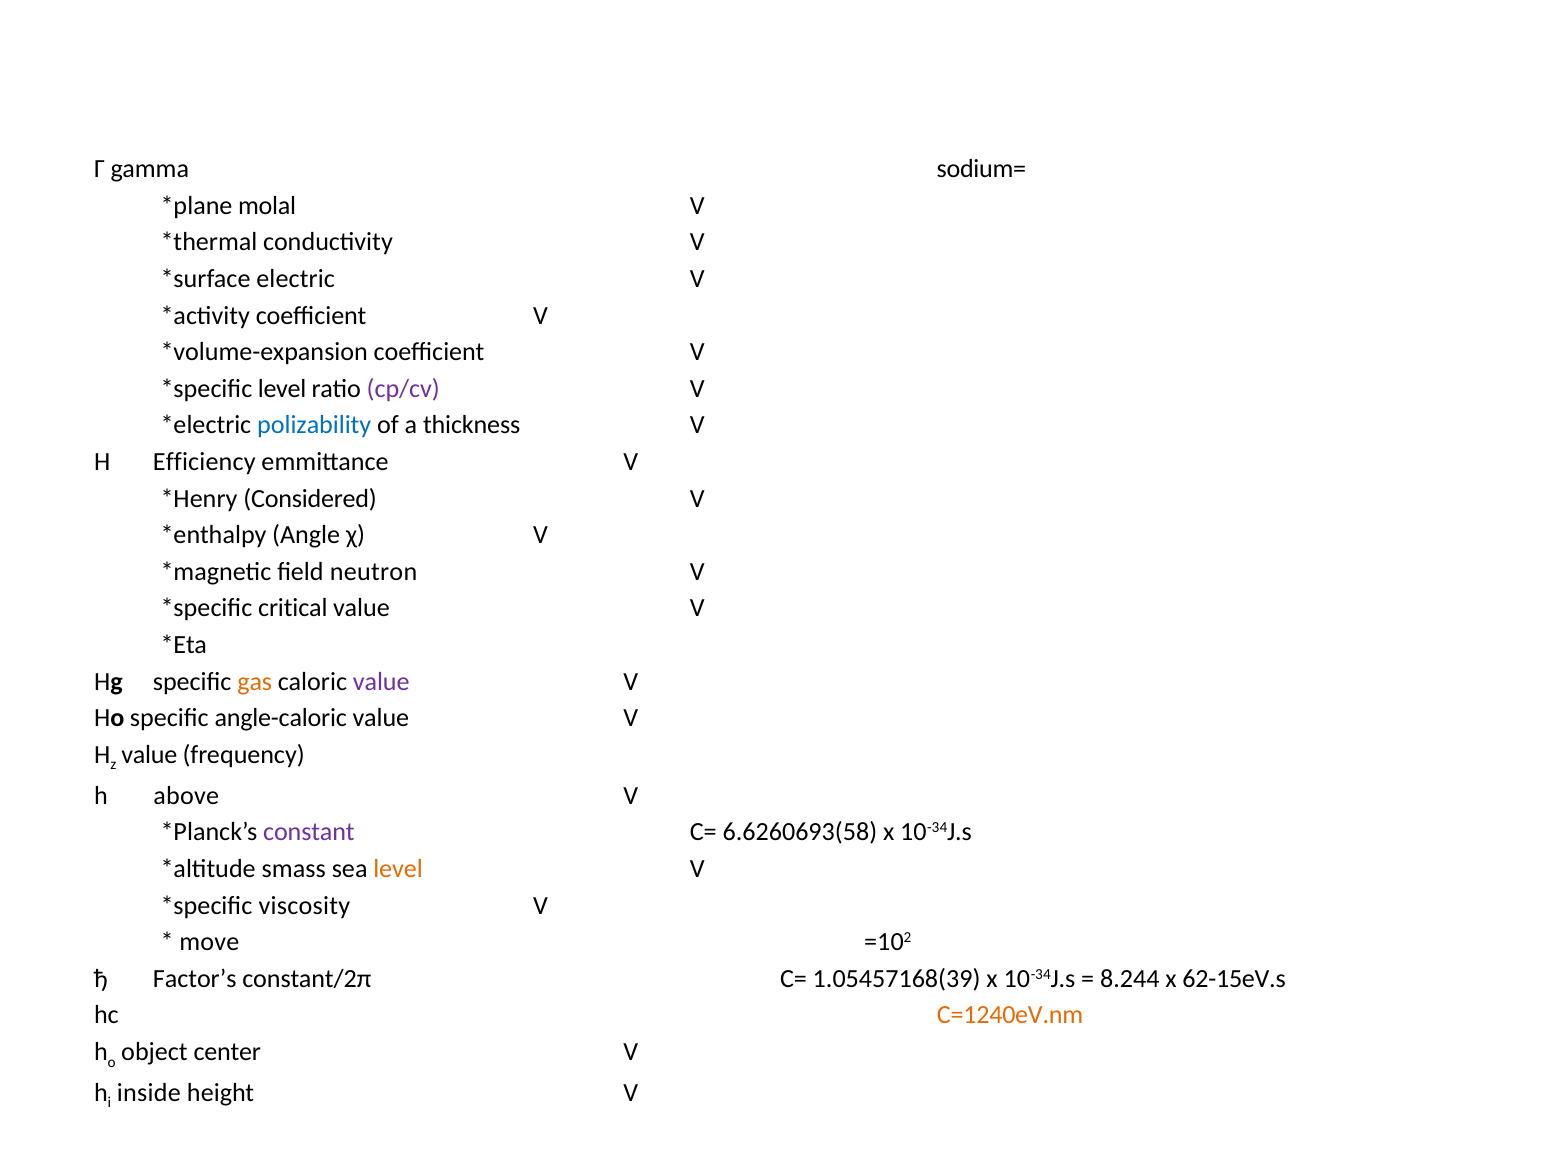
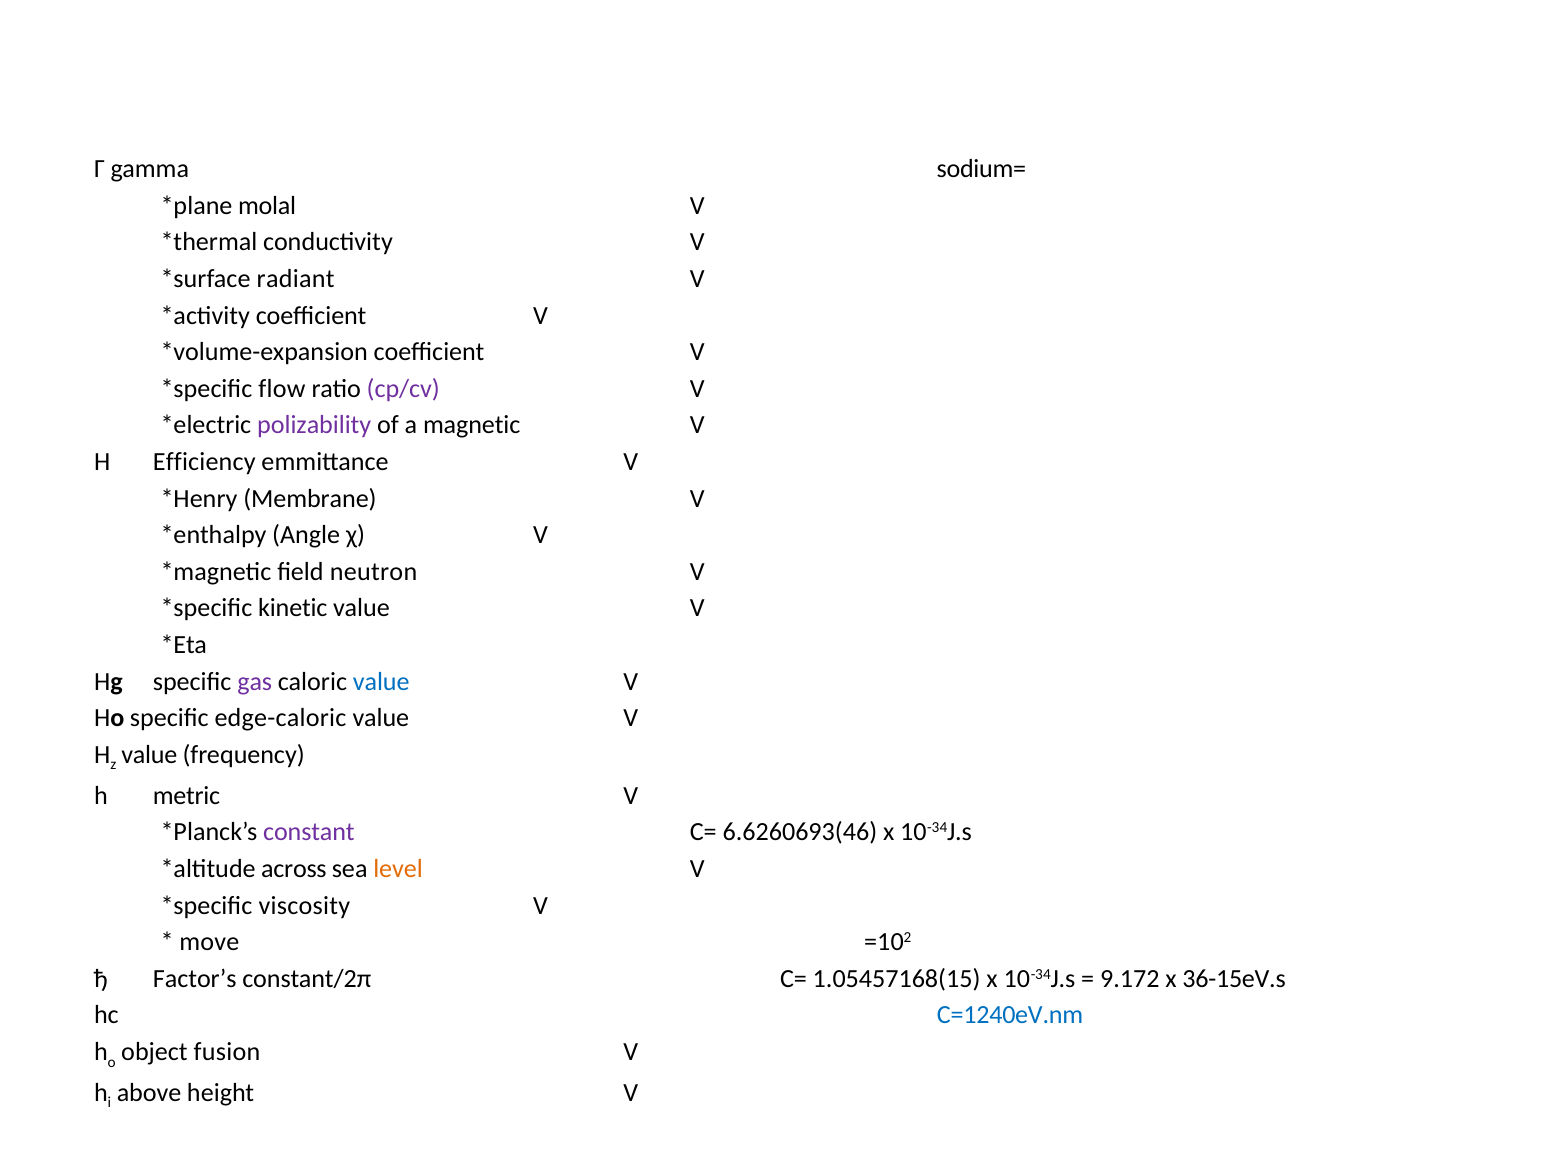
electric: electric -> radiant
level at (282, 389): level -> flow
polizability colour: blue -> purple
thickness: thickness -> magnetic
Considered: Considered -> Membrane
critical: critical -> kinetic
gas colour: orange -> purple
value at (381, 682) colour: purple -> blue
angle-caloric: angle-caloric -> edge-caloric
above: above -> metric
6.6260693(58: 6.6260693(58 -> 6.6260693(46
smass: smass -> across
1.05457168(39: 1.05457168(39 -> 1.05457168(15
8.244: 8.244 -> 9.172
62-15eV.s: 62-15eV.s -> 36-15eV.s
C=1240eV.nm colour: orange -> blue
center: center -> fusion
inside: inside -> above
